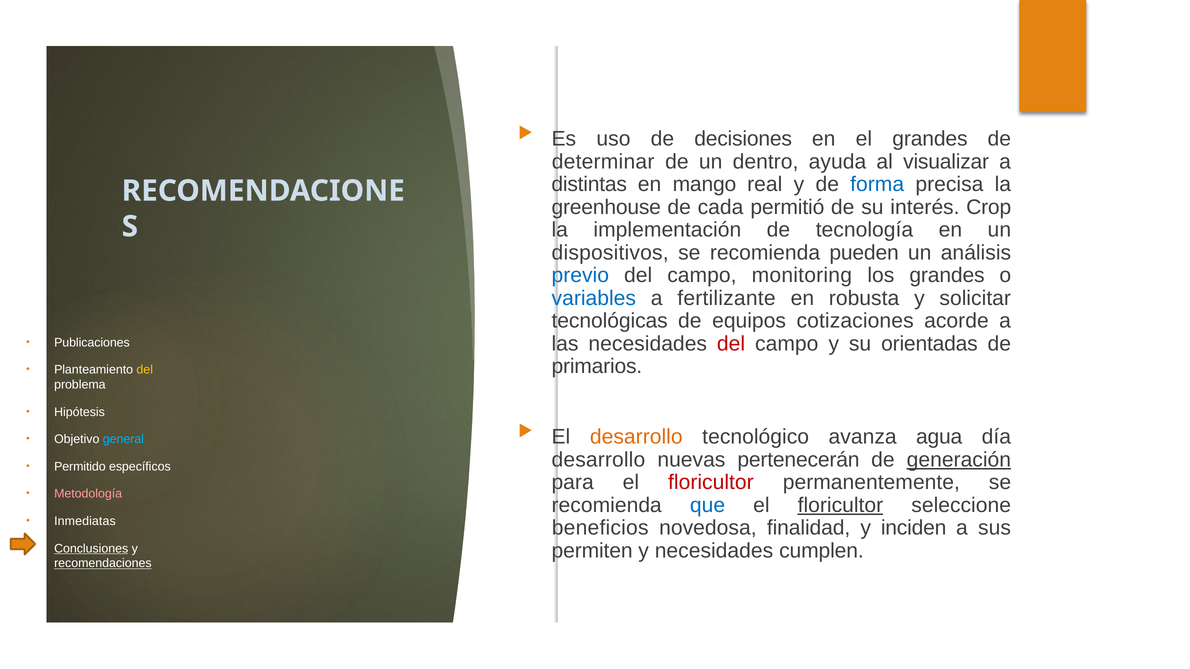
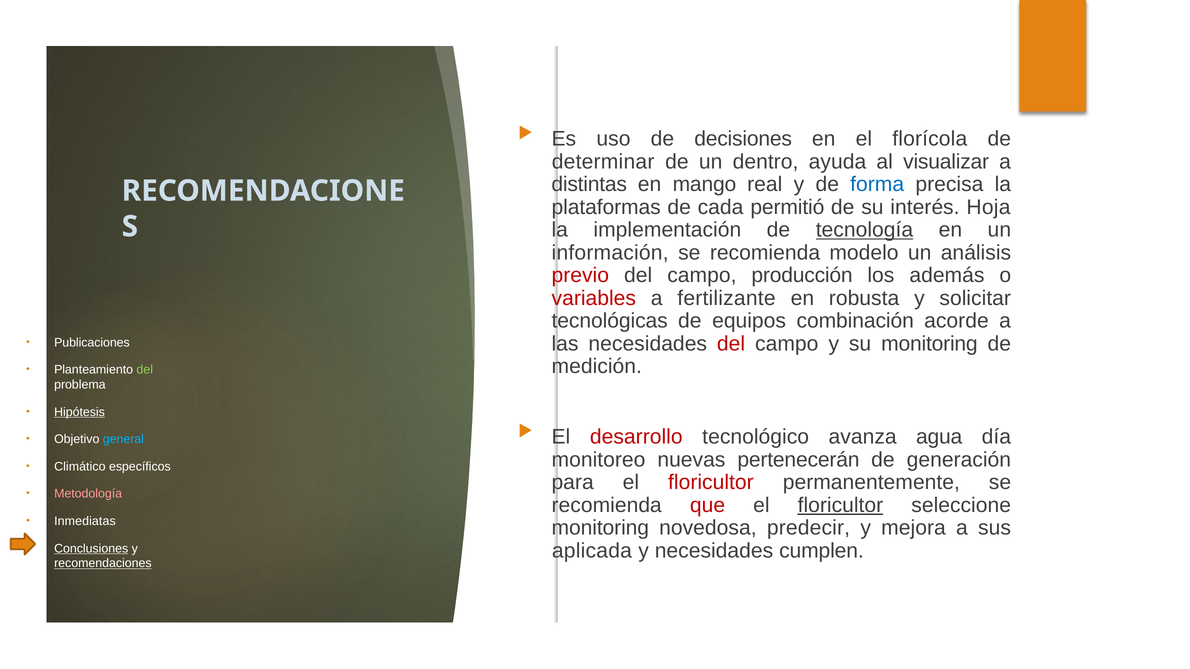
el grandes: grandes -> florícola
greenhouse: greenhouse -> plataformas
Crop: Crop -> Hoja
tecnología underline: none -> present
dispositivos: dispositivos -> información
pueden: pueden -> modelo
previo colour: blue -> red
monitoring: monitoring -> producción
los grandes: grandes -> además
variables colour: blue -> red
cotizaciones: cotizaciones -> combinación
su orientadas: orientadas -> monitoring
primarios: primarios -> medición
del at (145, 370) colour: yellow -> light green
Hipótesis underline: none -> present
desarrollo at (636, 437) colour: orange -> red
desarrollo at (598, 460): desarrollo -> monitoreo
generación underline: present -> none
Permitido: Permitido -> Climático
que colour: blue -> red
beneficios at (600, 528): beneficios -> monitoring
finalidad: finalidad -> predecir
inciden: inciden -> mejora
permiten: permiten -> aplicada
